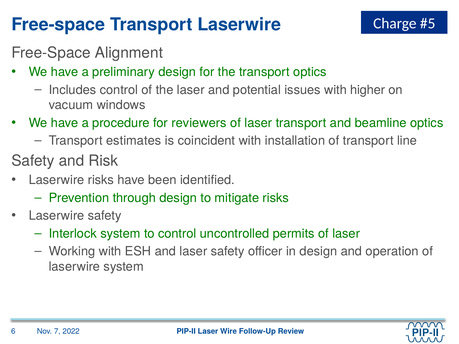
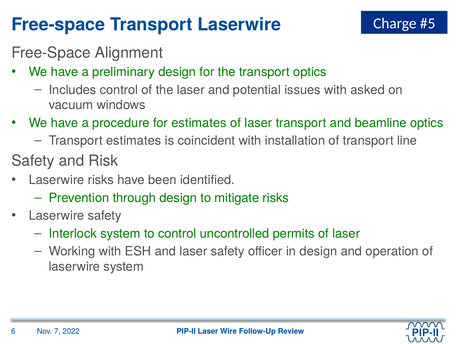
higher: higher -> asked
for reviewers: reviewers -> estimates
